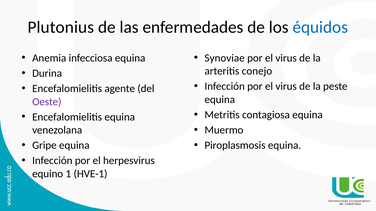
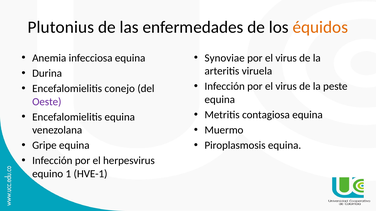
équidos colour: blue -> orange
conejo: conejo -> viruela
agente: agente -> conejo
